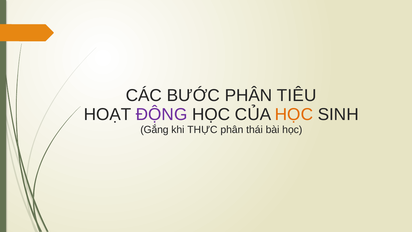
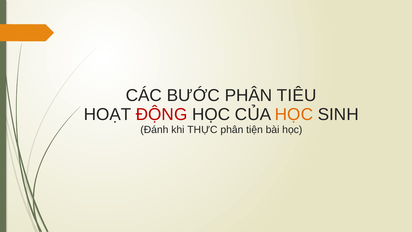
ĐỘNG colour: purple -> red
Gắng: Gắng -> Đánh
thái: thái -> tiện
